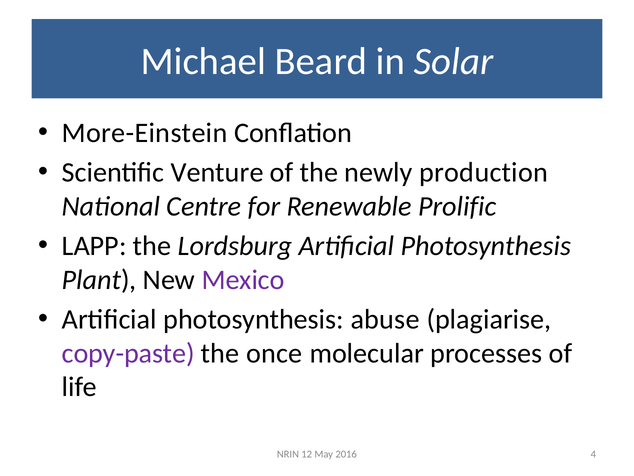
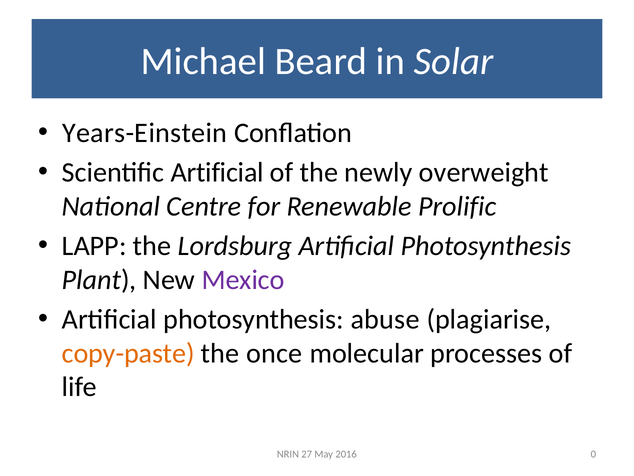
More-Einstein: More-Einstein -> Years-Einstein
Scientific Venture: Venture -> Artificial
production: production -> overweight
copy-paste colour: purple -> orange
12: 12 -> 27
4: 4 -> 0
